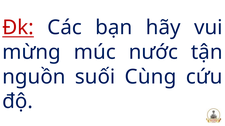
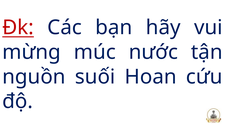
Cùng: Cùng -> Hoan
